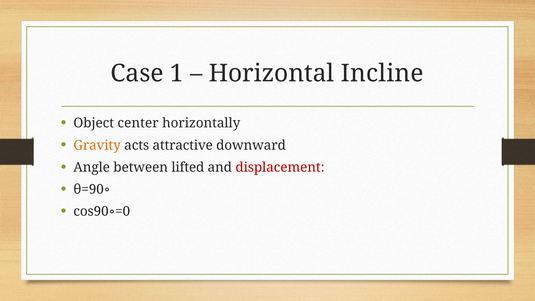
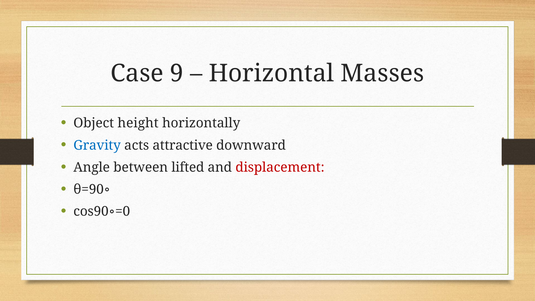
1: 1 -> 9
Incline: Incline -> Masses
center: center -> height
Gravity colour: orange -> blue
